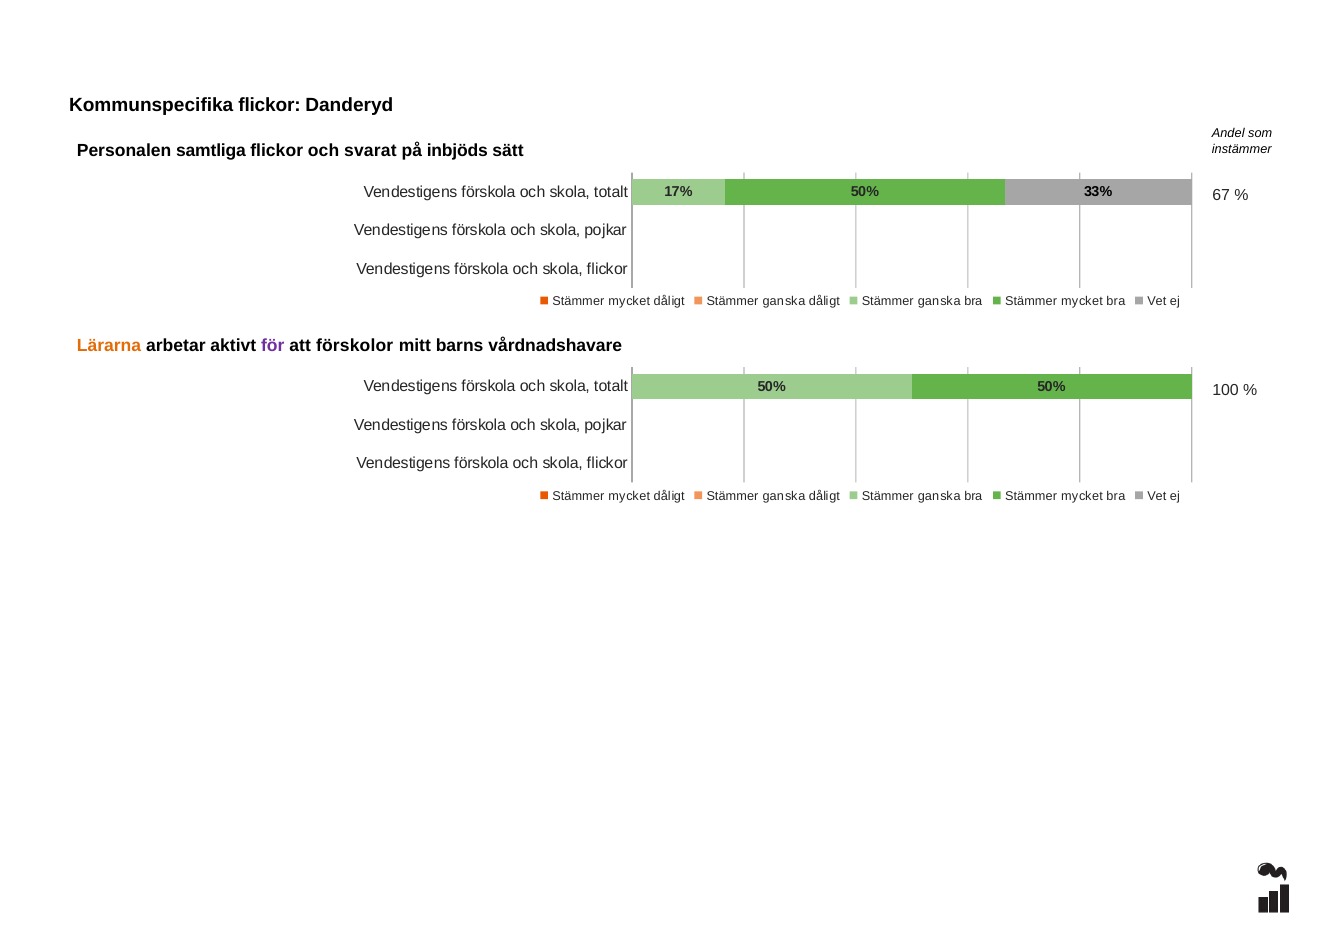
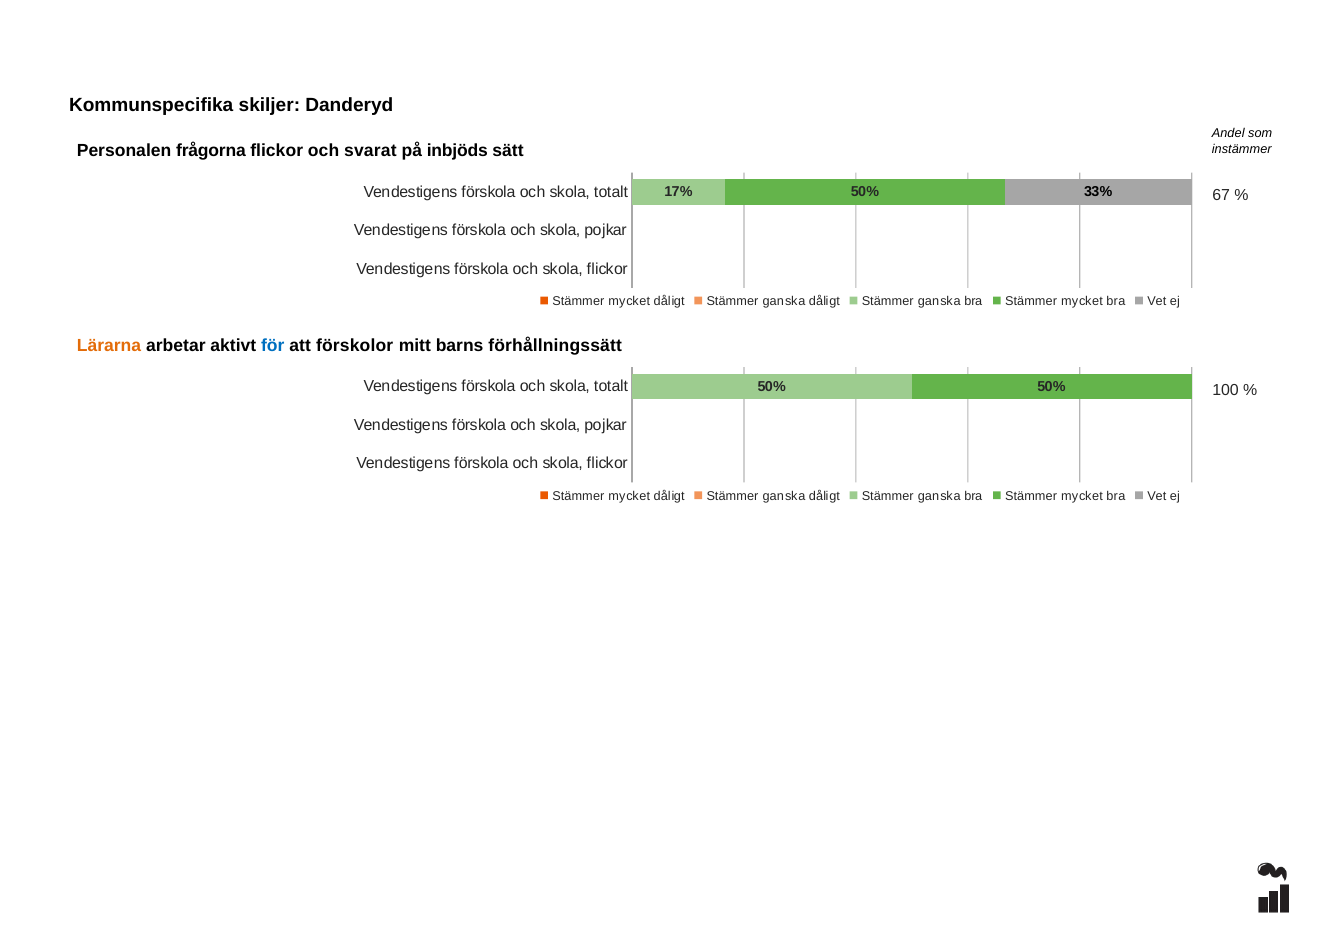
Kommunspecifika flickor: flickor -> skiljer
samtliga: samtliga -> frågorna
för colour: purple -> blue
vårdnadshavare: vårdnadshavare -> förhållningssätt
